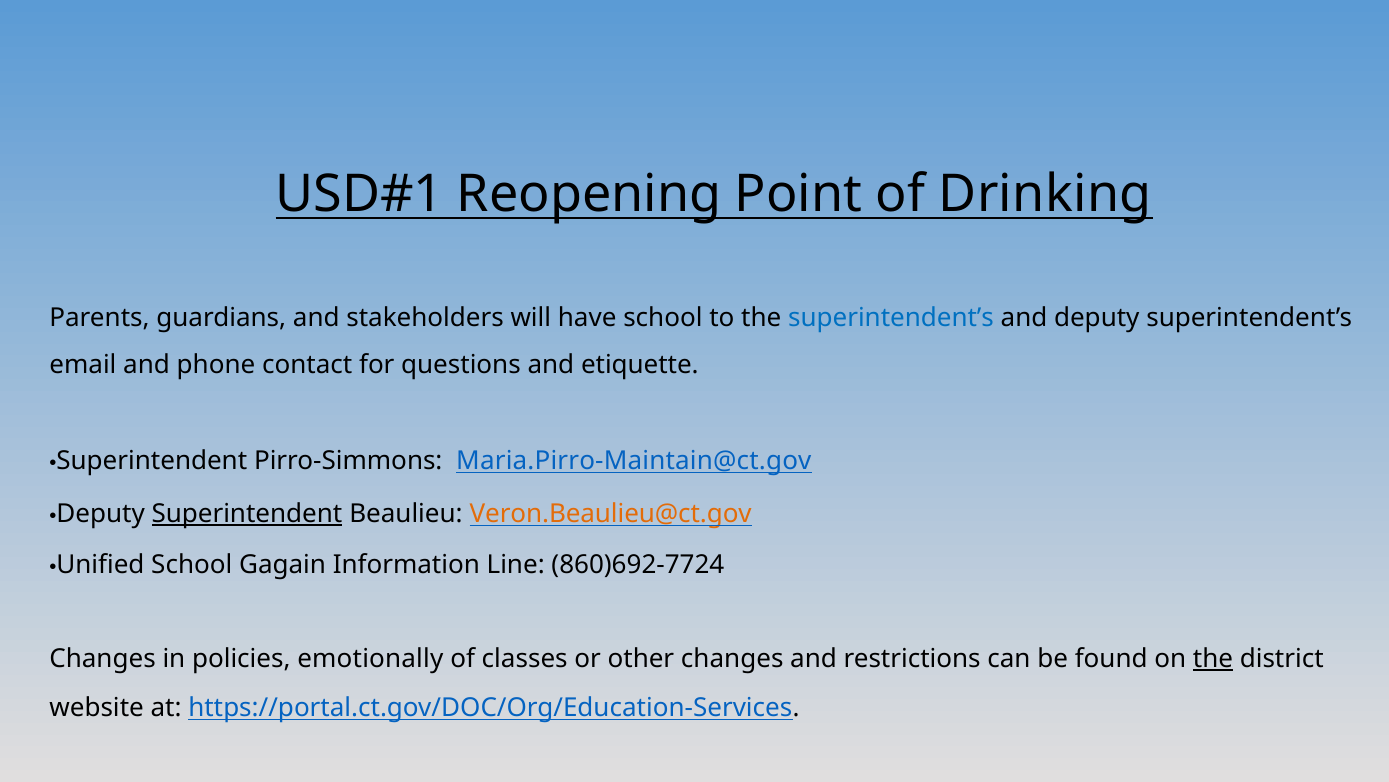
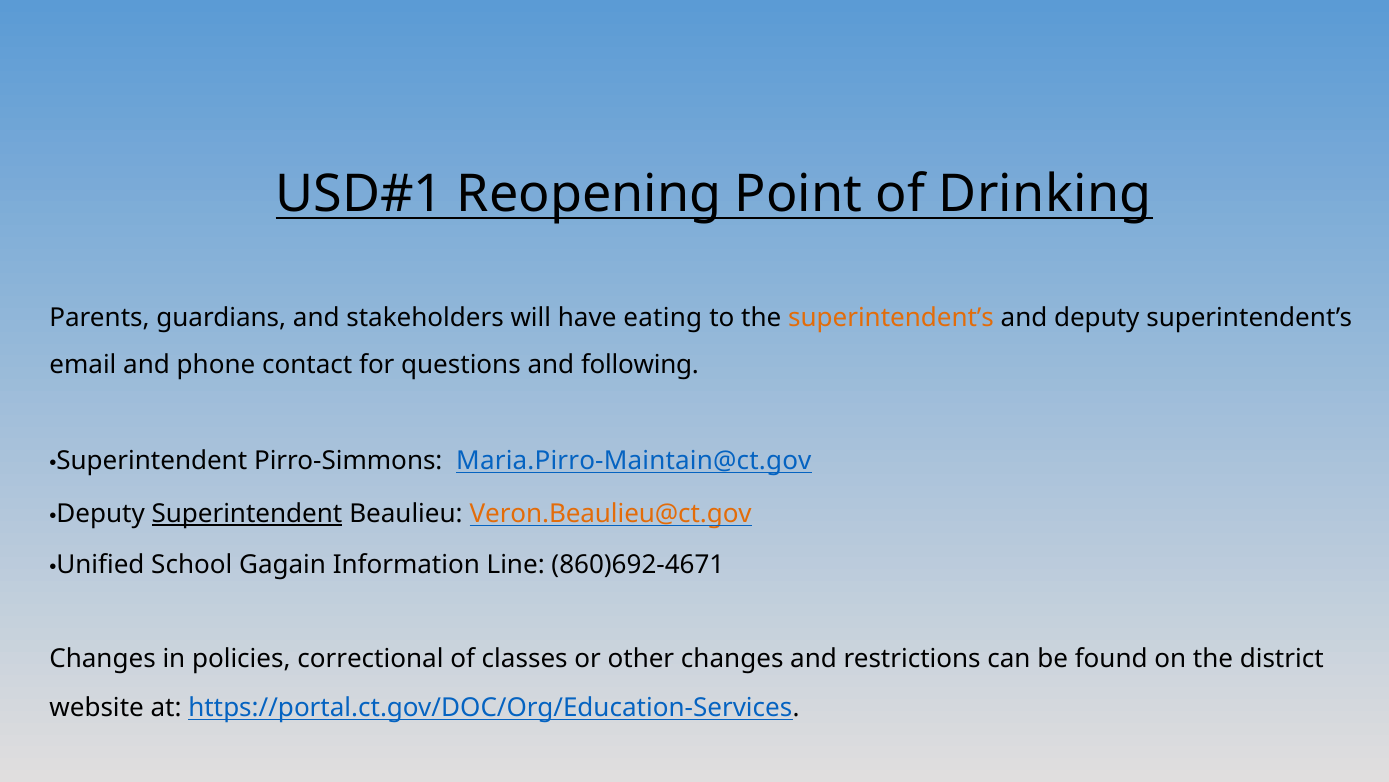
have school: school -> eating
superintendent’s at (891, 317) colour: blue -> orange
etiquette: etiquette -> following
860)692-7724: 860)692-7724 -> 860)692-4671
emotionally: emotionally -> correctional
the at (1213, 658) underline: present -> none
